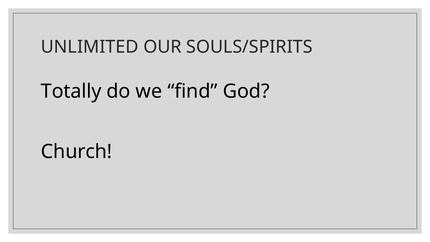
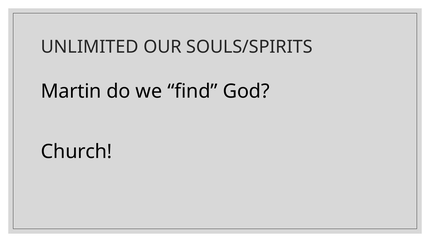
Totally: Totally -> Martin
